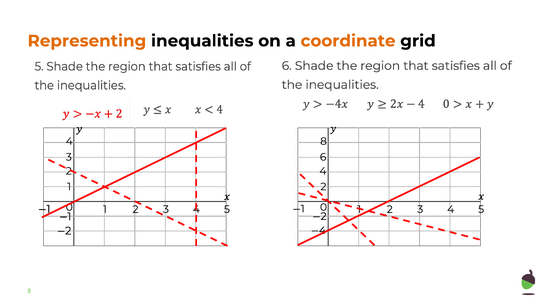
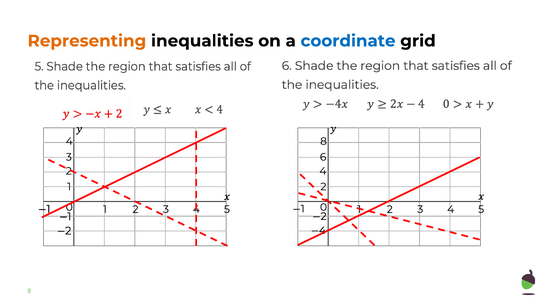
coordinate colour: orange -> blue
